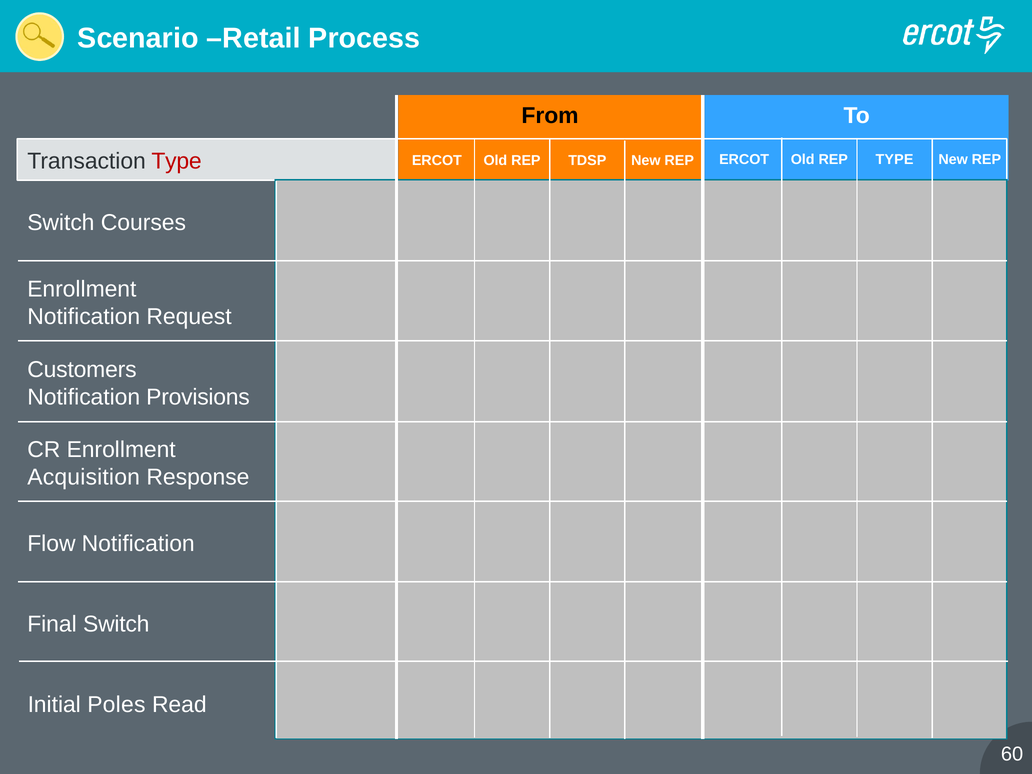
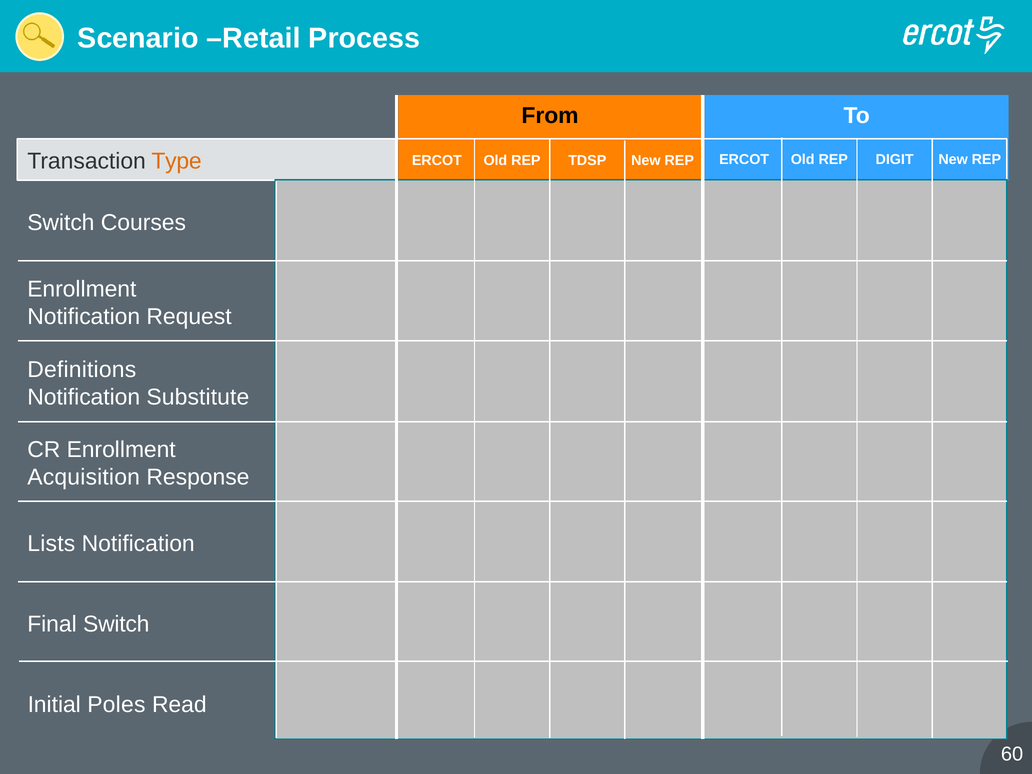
Type at (177, 161) colour: red -> orange
ERCOT TYPE: TYPE -> DIGIT
Customers: Customers -> Definitions
Provisions: Provisions -> Substitute
Flow: Flow -> Lists
